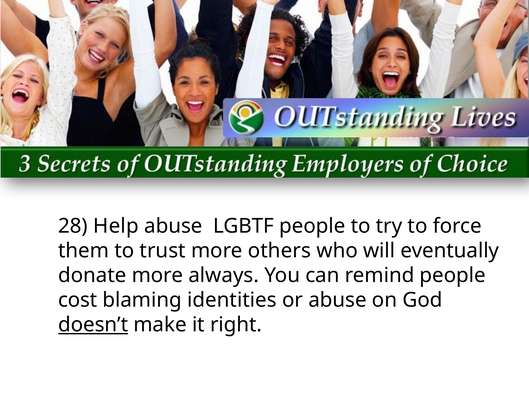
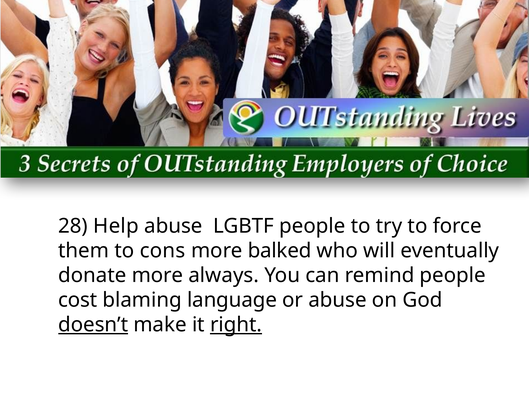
trust: trust -> cons
others: others -> balked
identities: identities -> language
right underline: none -> present
